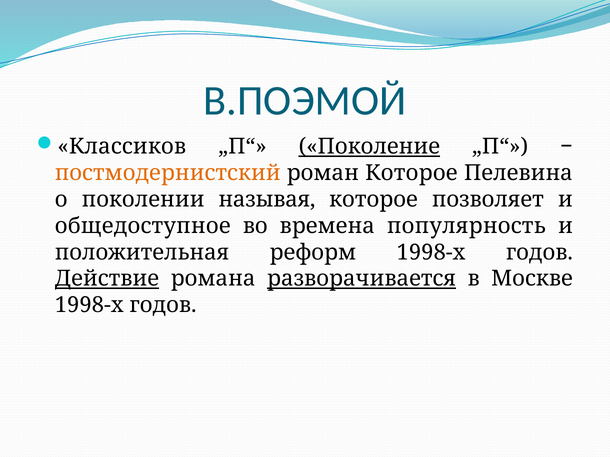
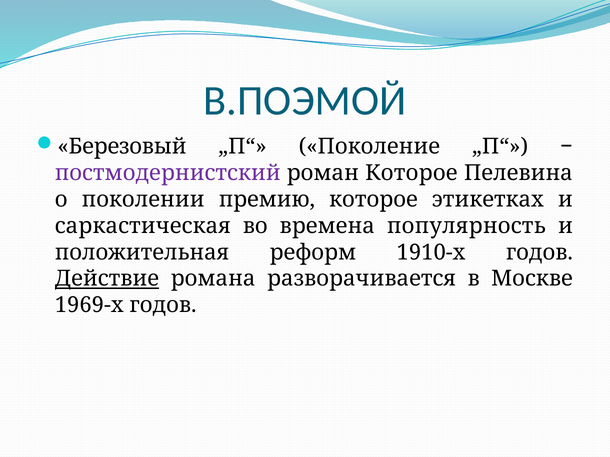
Классиков: Классиков -> Березовый
Поколение underline: present -> none
постмодернистский colour: orange -> purple
называя: называя -> премию
позволяет: позволяет -> этикетках
общедоступное: общедоступное -> саркастическая
реформ 1998-х: 1998-х -> 1910-х
разворачивается underline: present -> none
1998-х at (89, 305): 1998-х -> 1969-х
